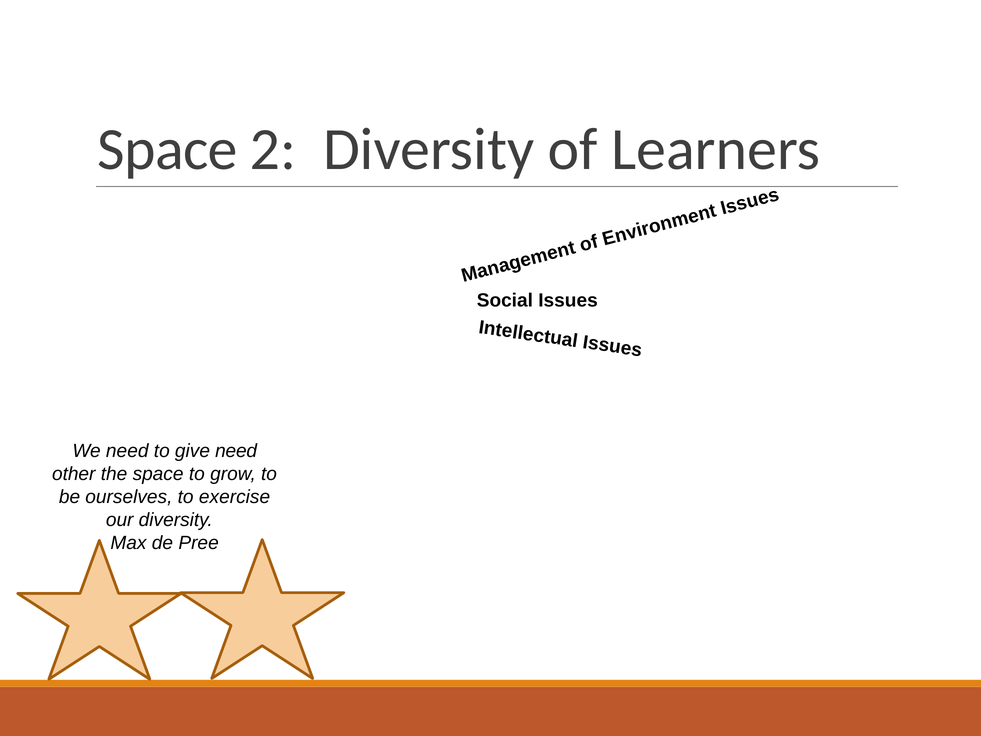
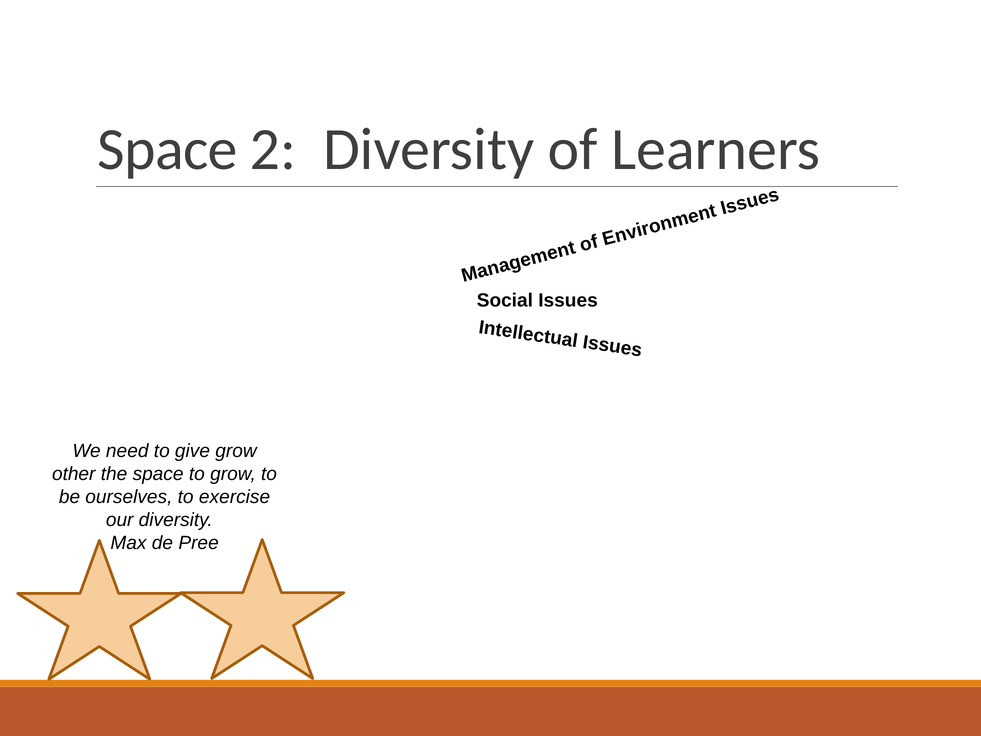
give need: need -> grow
